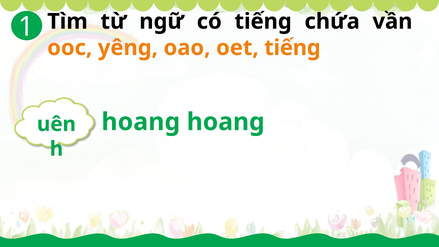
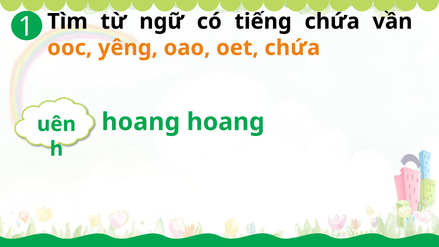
oet tiếng: tiếng -> chứa
